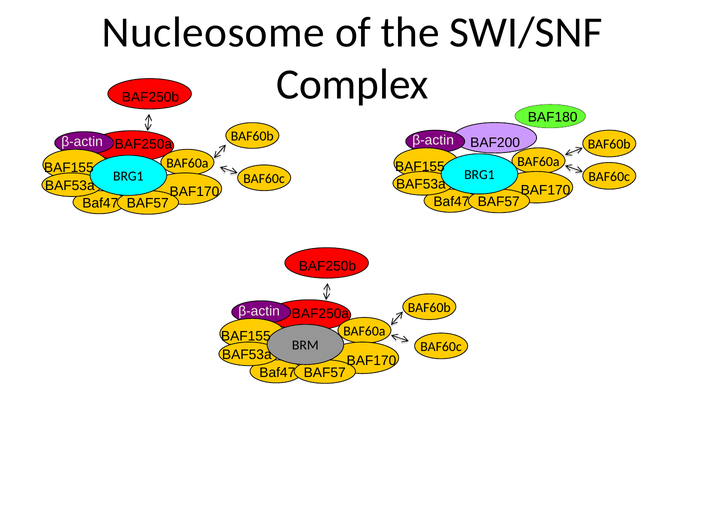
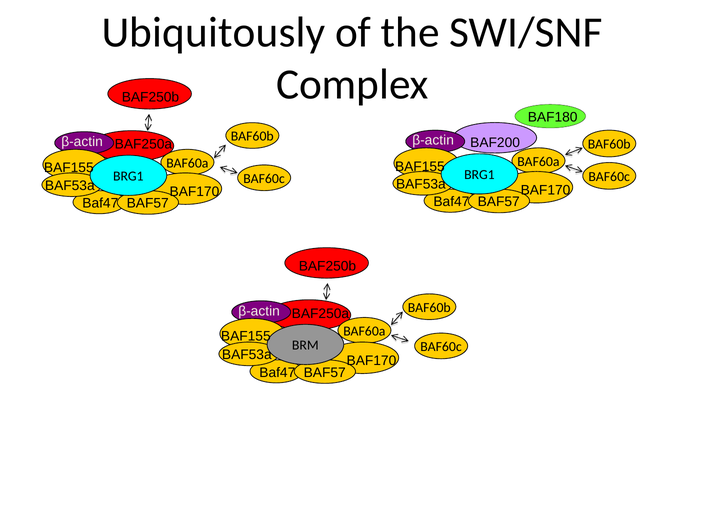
Nucleosome: Nucleosome -> Ubiquitously
